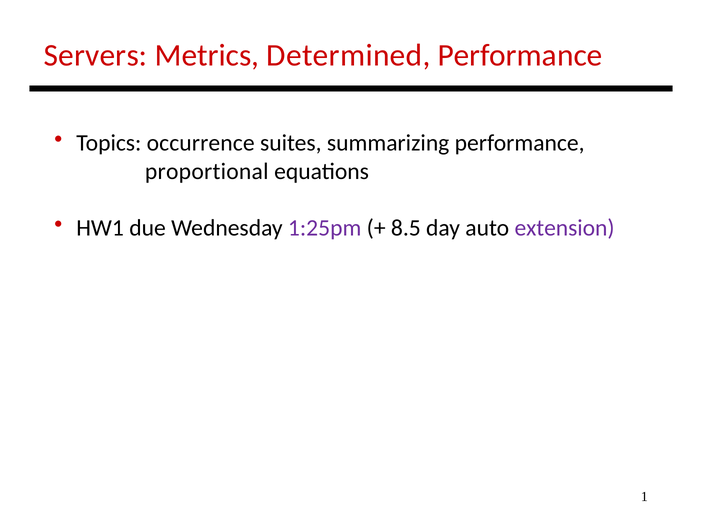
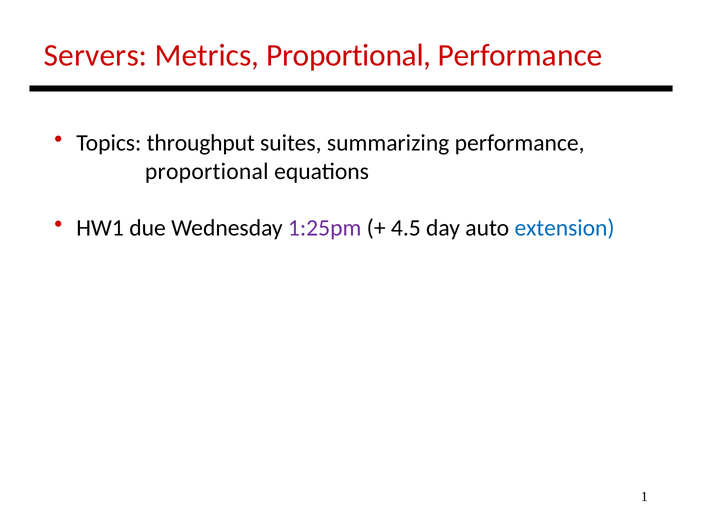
Metrics Determined: Determined -> Proportional
occurrence: occurrence -> throughput
8.5: 8.5 -> 4.5
extension colour: purple -> blue
